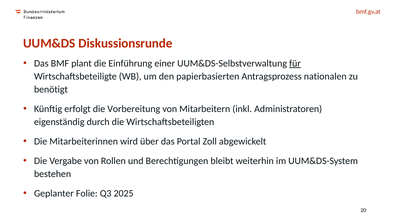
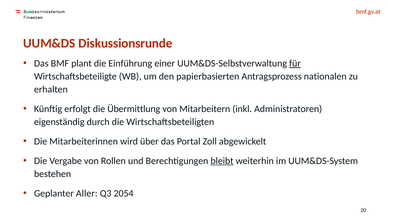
benötigt: benötigt -> erhalten
Vorbereitung: Vorbereitung -> Übermittlung
bleibt underline: none -> present
Folie: Folie -> Aller
2025: 2025 -> 2054
